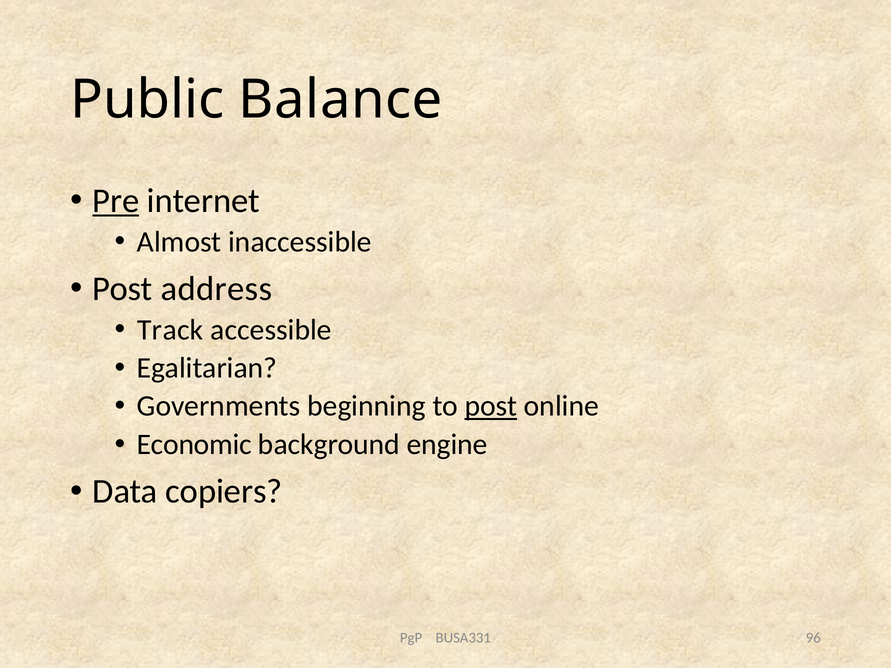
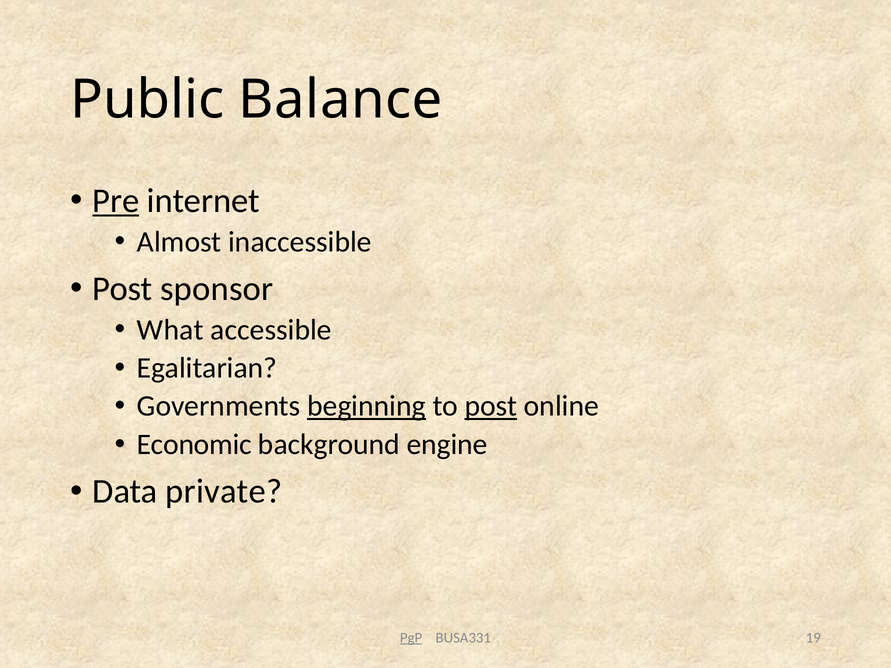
address: address -> sponsor
Track: Track -> What
beginning underline: none -> present
copiers: copiers -> private
PgP underline: none -> present
96: 96 -> 19
